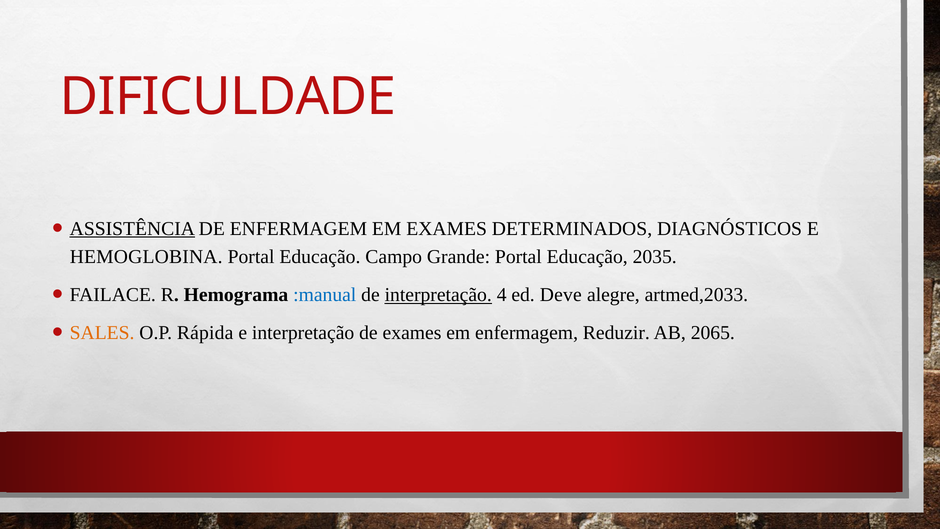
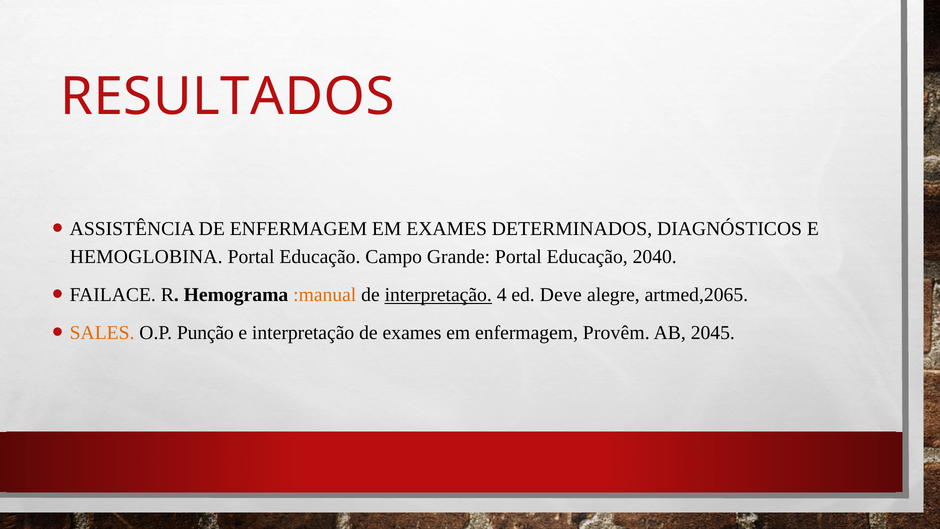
DIFICULDADE: DIFICULDADE -> RESULTADOS
ASSISTÊNCIA underline: present -> none
2035: 2035 -> 2040
:manual colour: blue -> orange
artmed,2033: artmed,2033 -> artmed,2065
Rápida: Rápida -> Punção
Reduzir: Reduzir -> Provêm
2065: 2065 -> 2045
